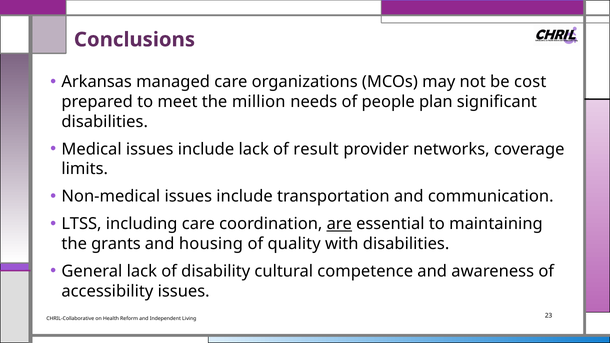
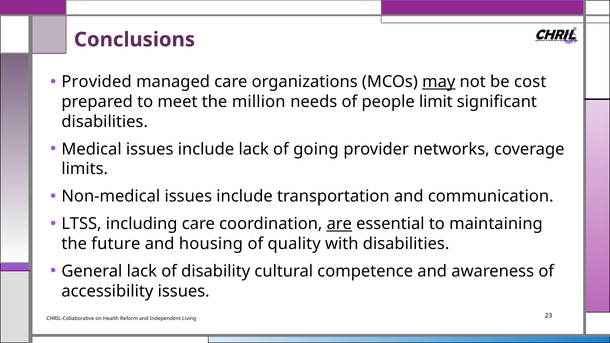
Arkansas: Arkansas -> Provided
may underline: none -> present
plan: plan -> limit
result: result -> going
grants: grants -> future
